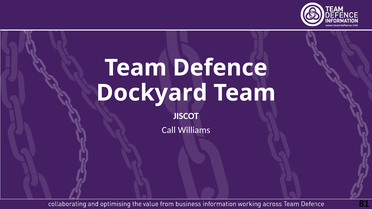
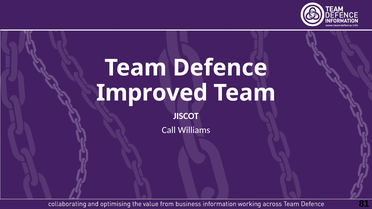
Dockyard: Dockyard -> Improved
